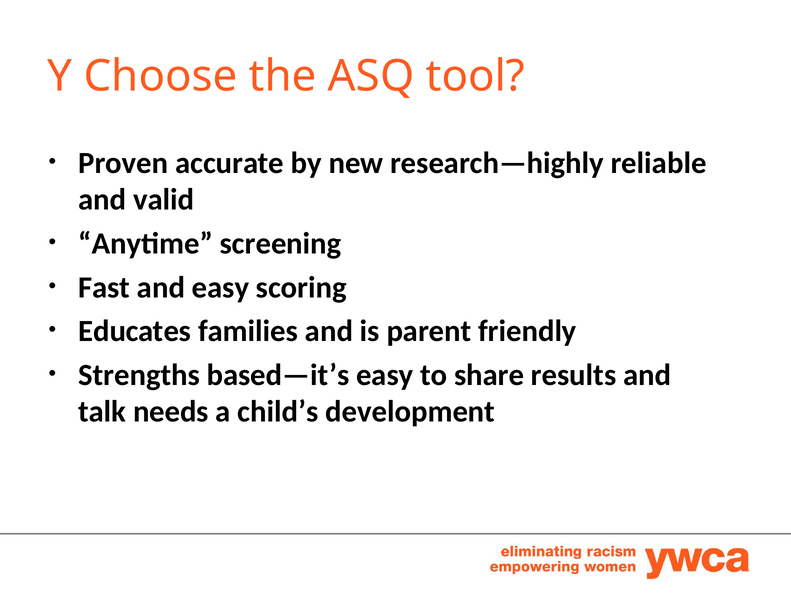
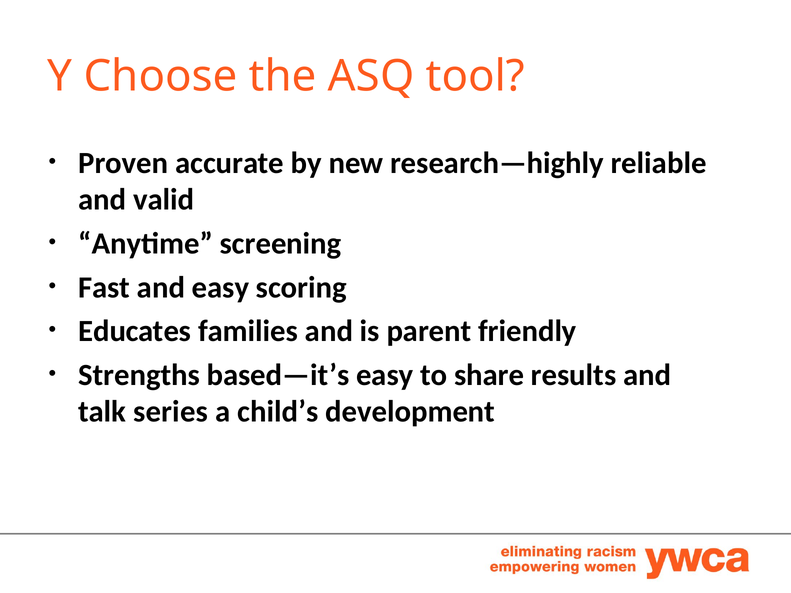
needs: needs -> series
